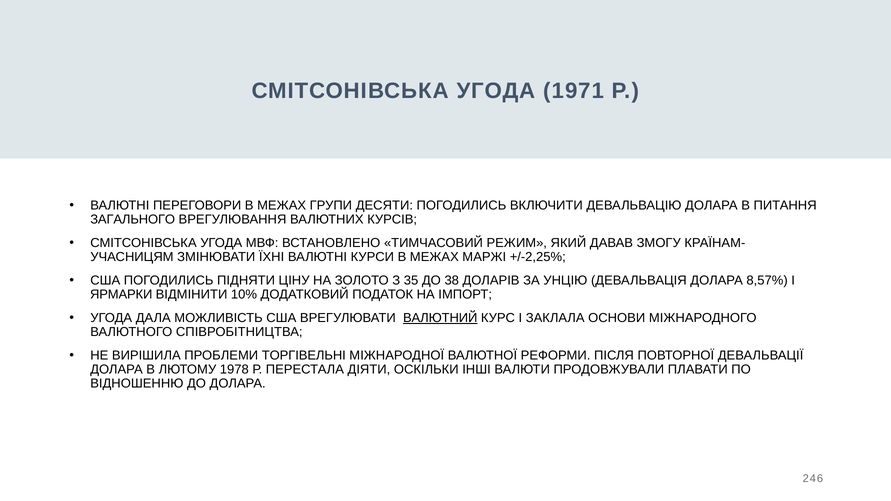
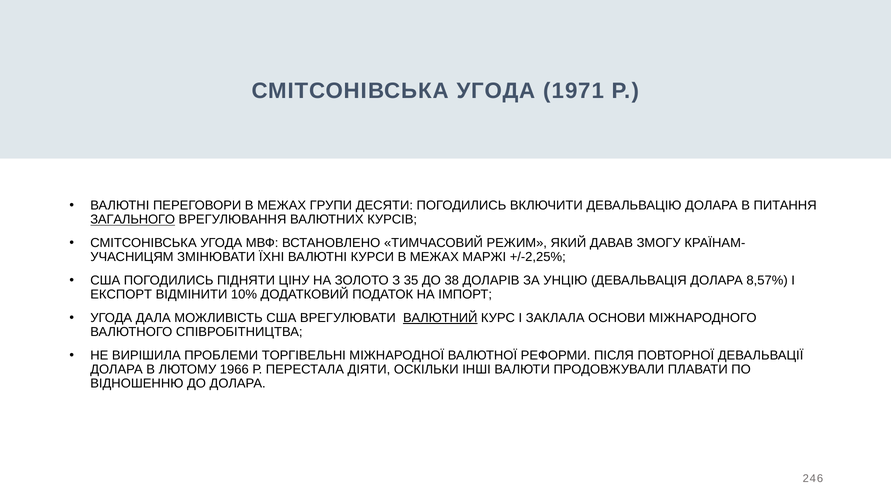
ЗАГАЛЬНОГО underline: none -> present
ЯРМАРКИ: ЯРМАРКИ -> ЕКСПОРТ
1978: 1978 -> 1966
